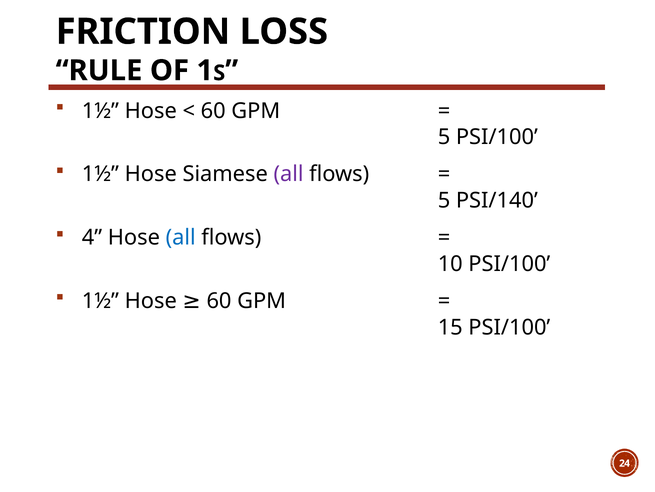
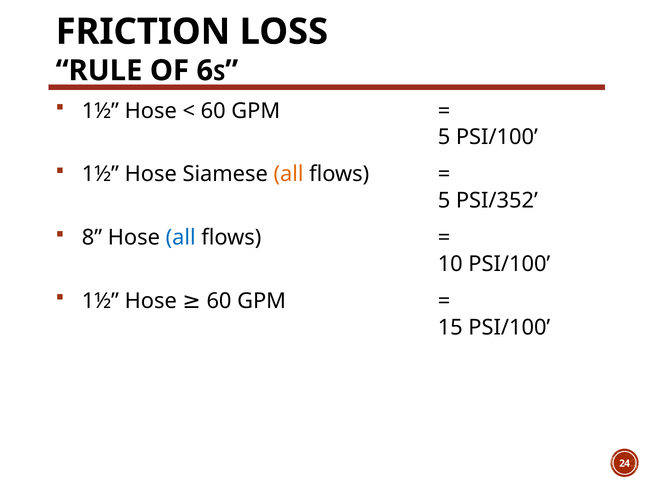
1: 1 -> 6
all at (289, 174) colour: purple -> orange
PSI/140: PSI/140 -> PSI/352
4: 4 -> 8
